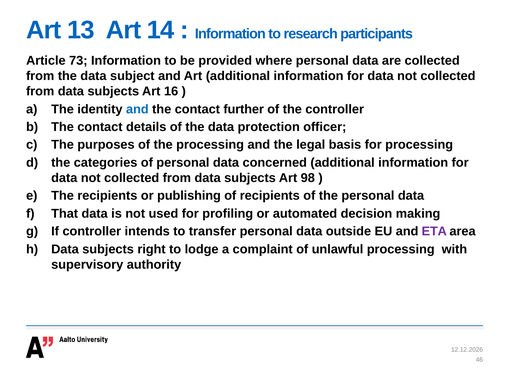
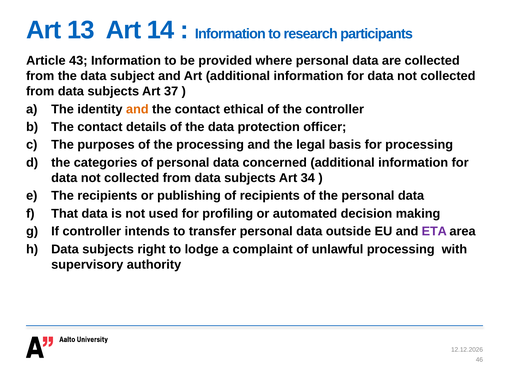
73: 73 -> 43
16: 16 -> 37
and at (137, 109) colour: blue -> orange
further: further -> ethical
98: 98 -> 34
